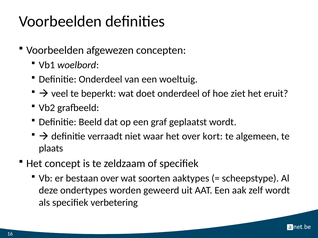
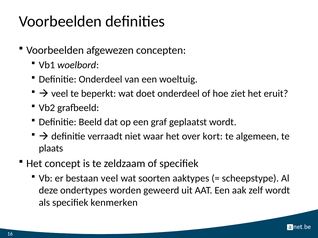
bestaan over: over -> veel
verbetering: verbetering -> kenmerken
